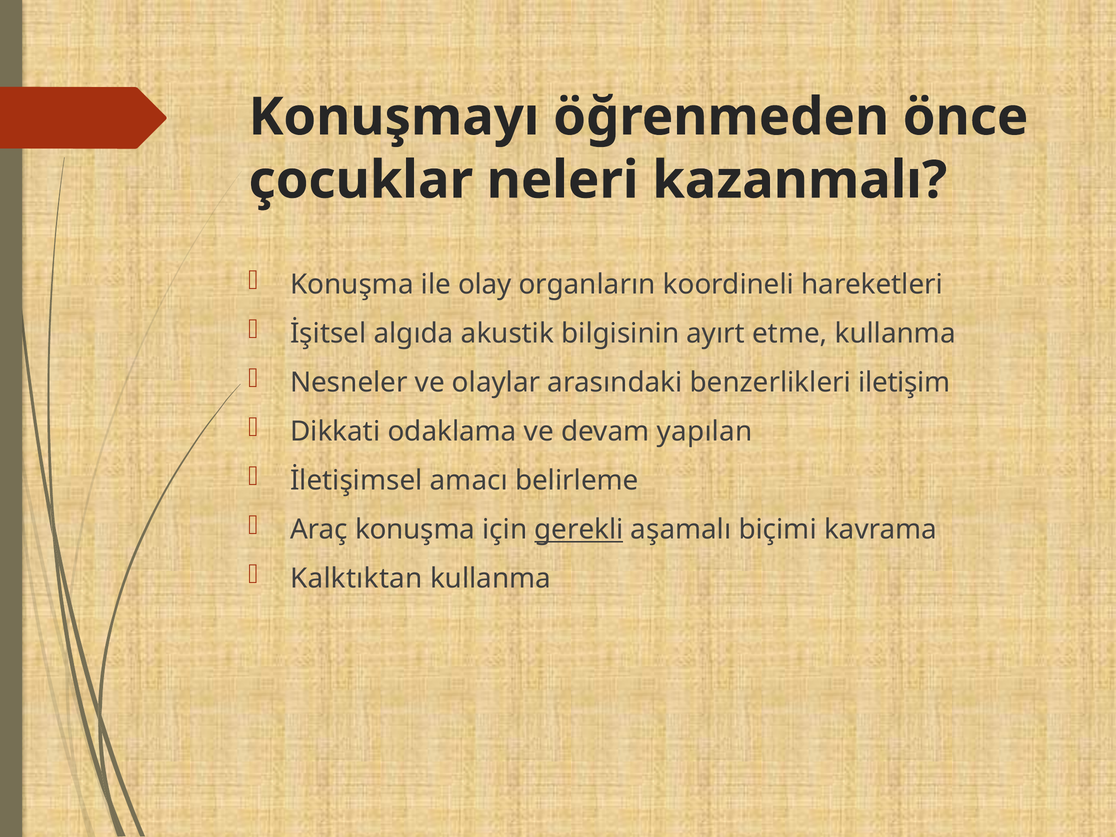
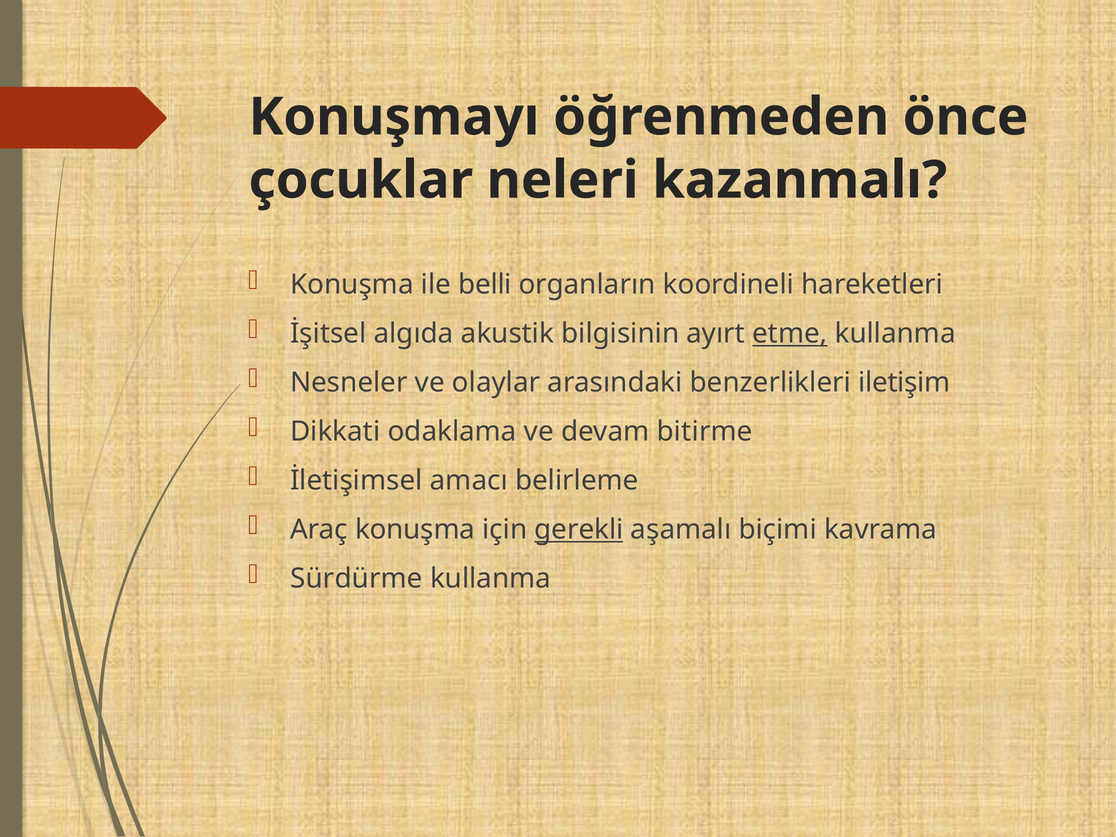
olay: olay -> belli
etme underline: none -> present
yapılan: yapılan -> bitirme
Kalktıktan: Kalktıktan -> Sürdürme
